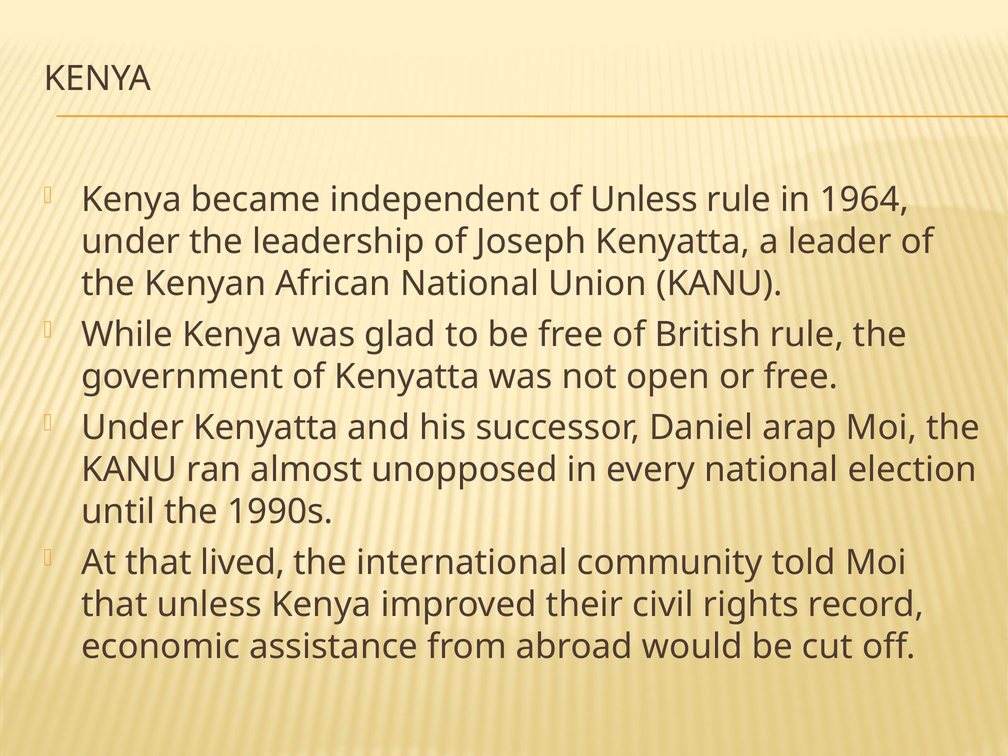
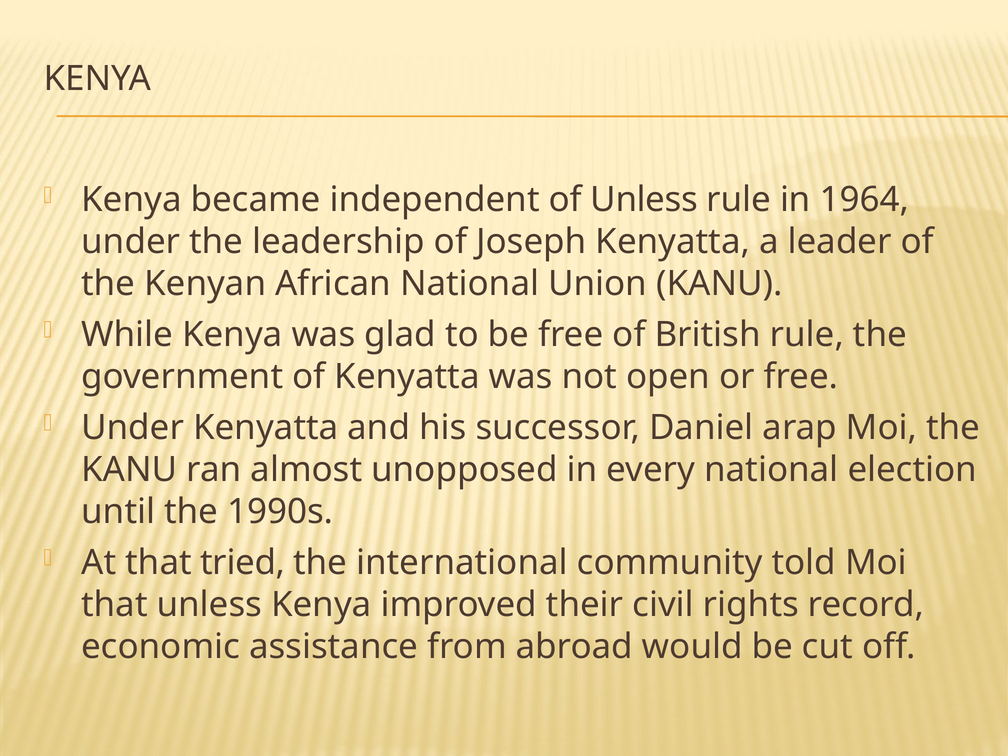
lived: lived -> tried
